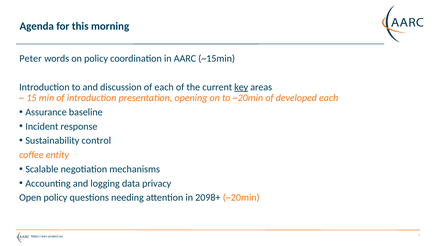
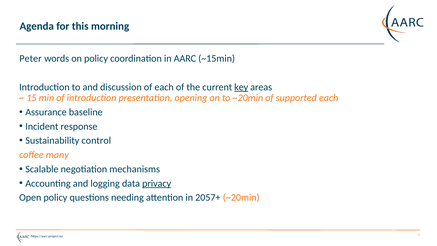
developed: developed -> supported
entity: entity -> many
privacy underline: none -> present
2098+: 2098+ -> 2057+
